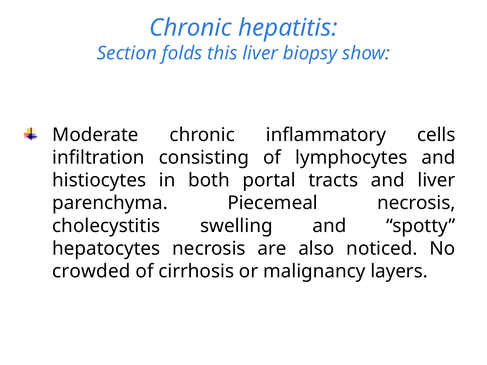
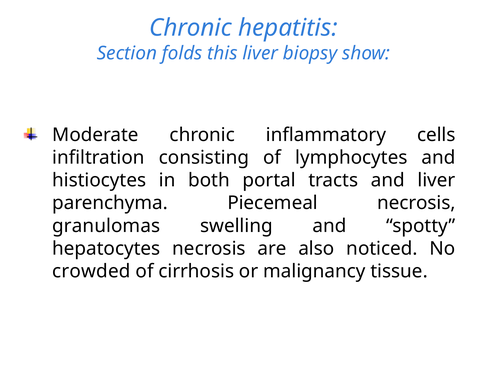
cholecystitis: cholecystitis -> granulomas
layers: layers -> tissue
